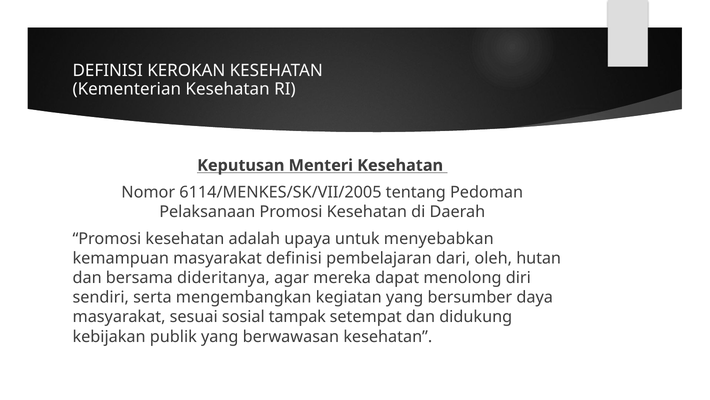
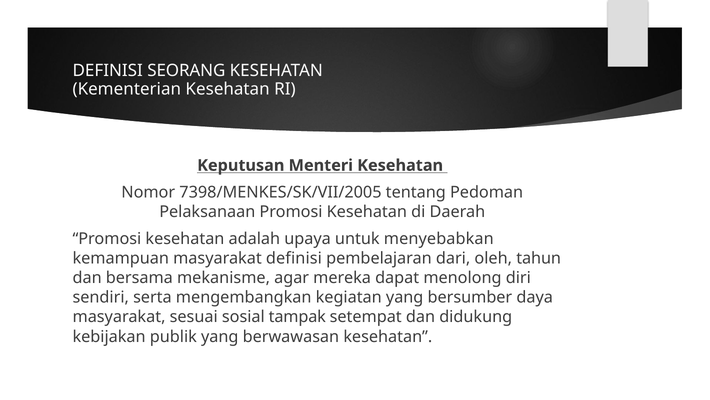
KEROKAN: KEROKAN -> SEORANG
6114/MENKES/SK/VII/2005: 6114/MENKES/SK/VII/2005 -> 7398/MENKES/SK/VII/2005
hutan: hutan -> tahun
dideritanya: dideritanya -> mekanisme
